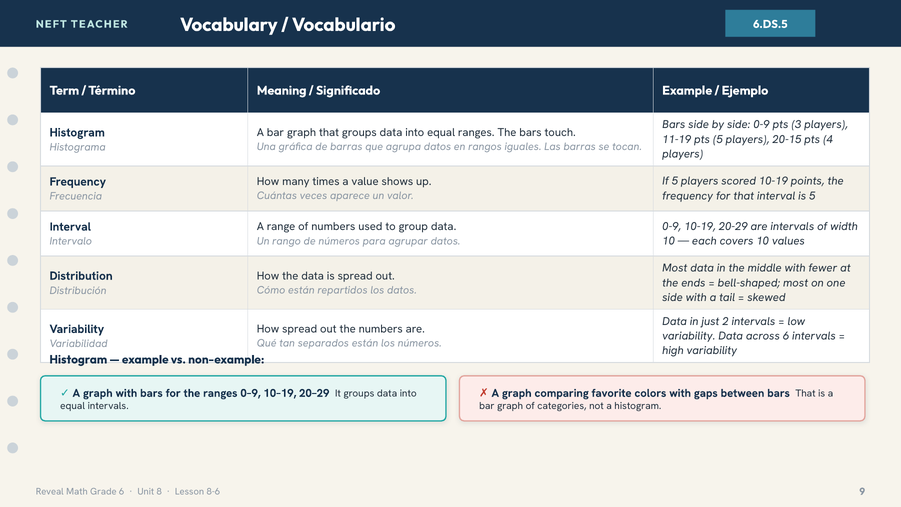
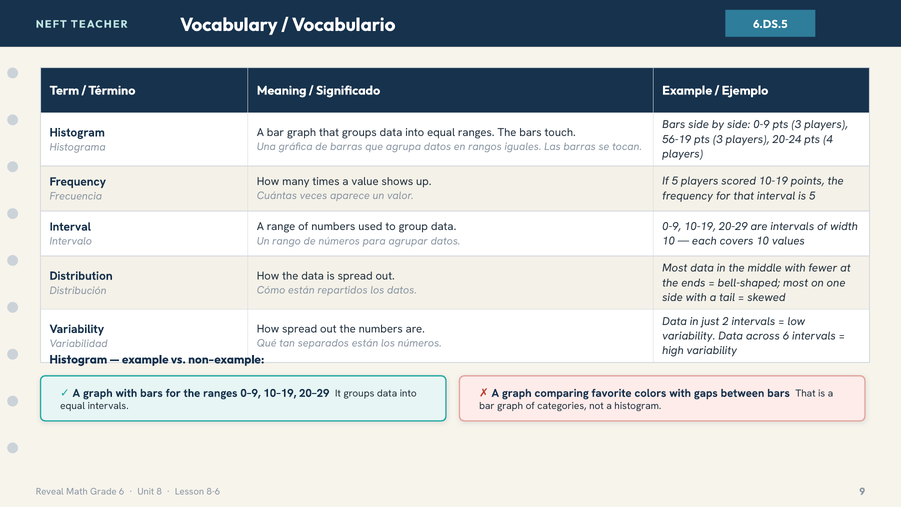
11-19: 11-19 -> 56-19
5 at (718, 139): 5 -> 3
20-15: 20-15 -> 20-24
